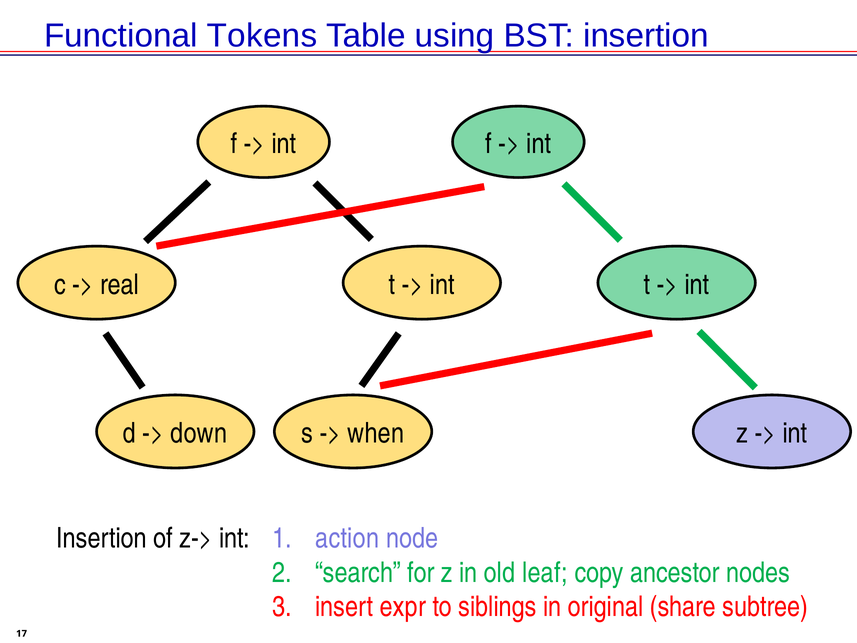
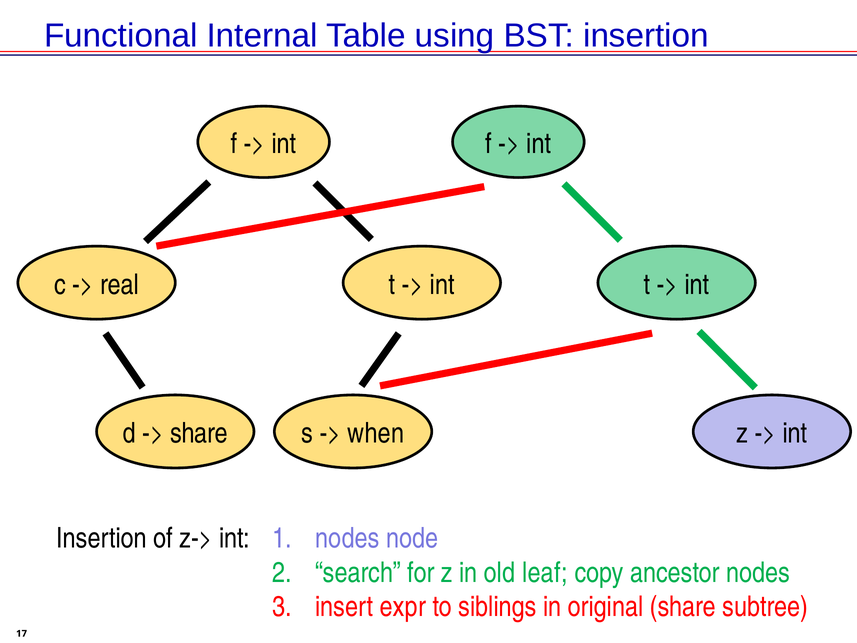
Tokens: Tokens -> Internal
down at (199, 433): down -> share
action at (347, 538): action -> nodes
